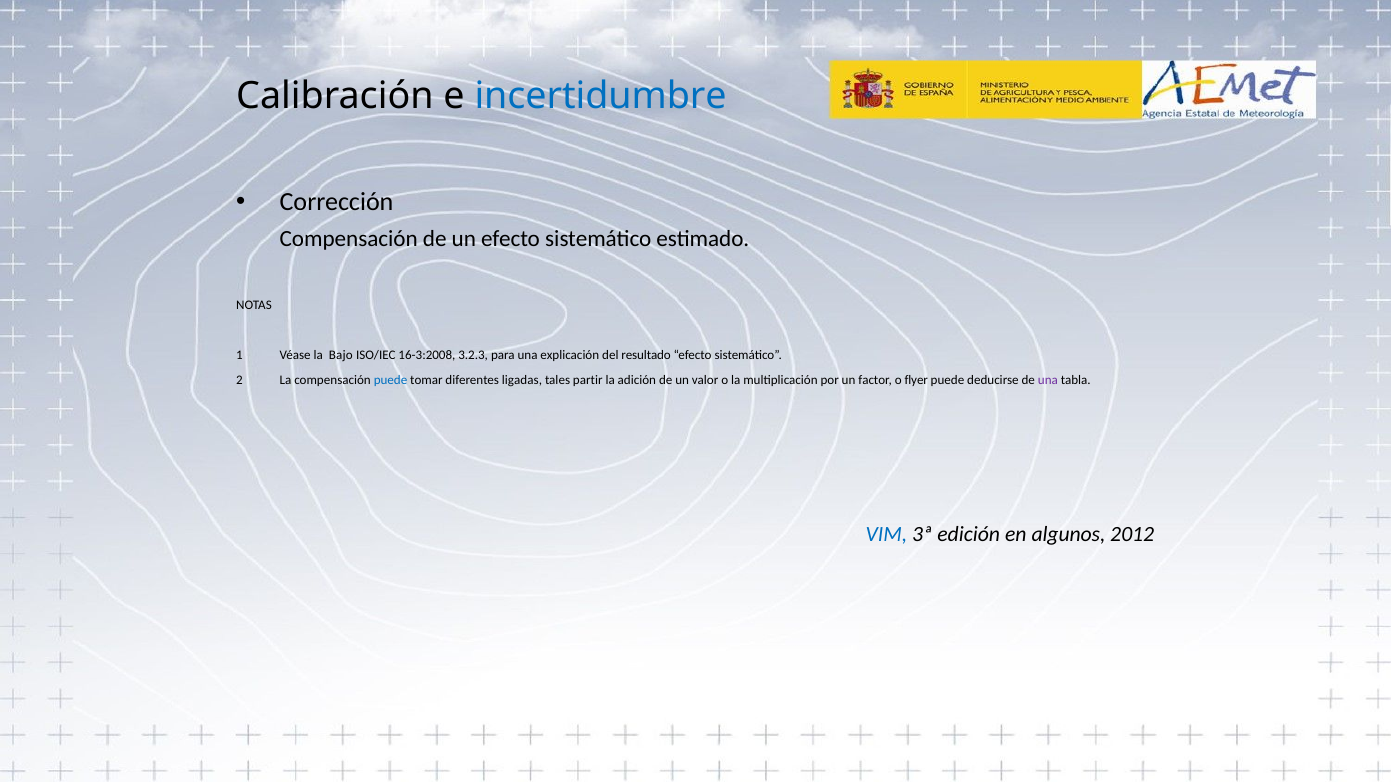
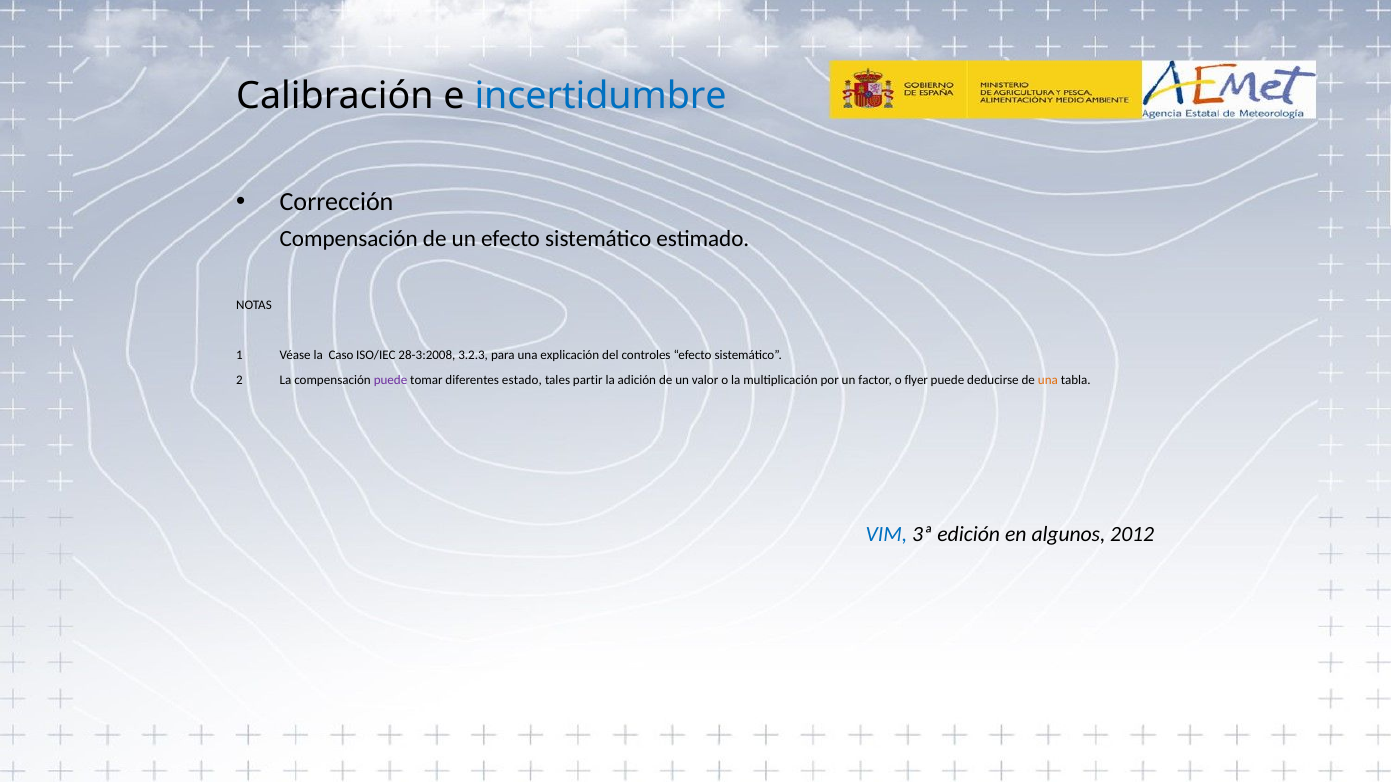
Bajo: Bajo -> Caso
16-3:2008: 16-3:2008 -> 28-3:2008
resultado: resultado -> controles
puede at (391, 380) colour: blue -> purple
ligadas: ligadas -> estado
una at (1048, 380) colour: purple -> orange
